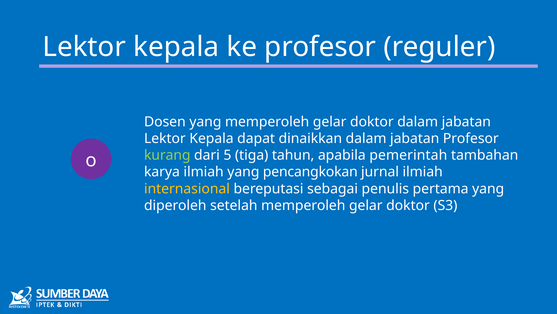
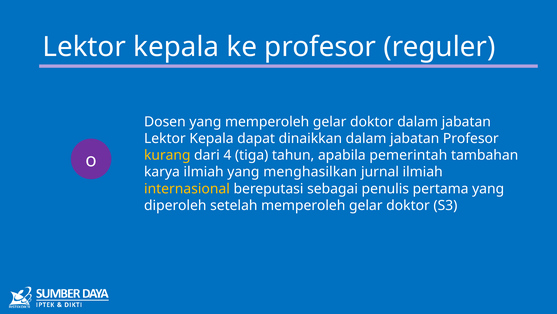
kurang colour: light green -> yellow
5: 5 -> 4
pencangkokan: pencangkokan -> menghasilkan
